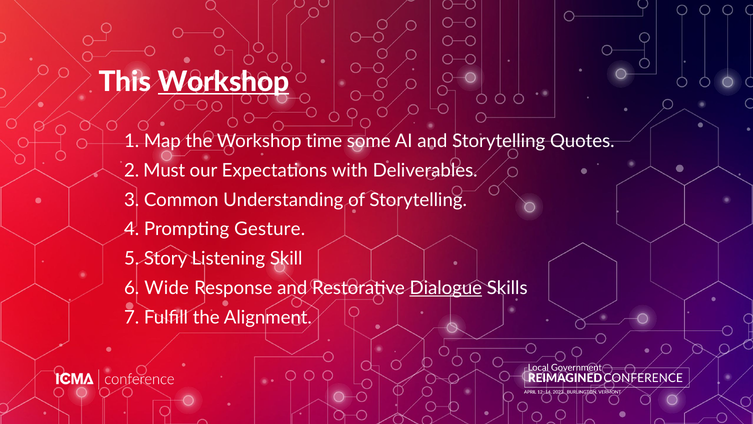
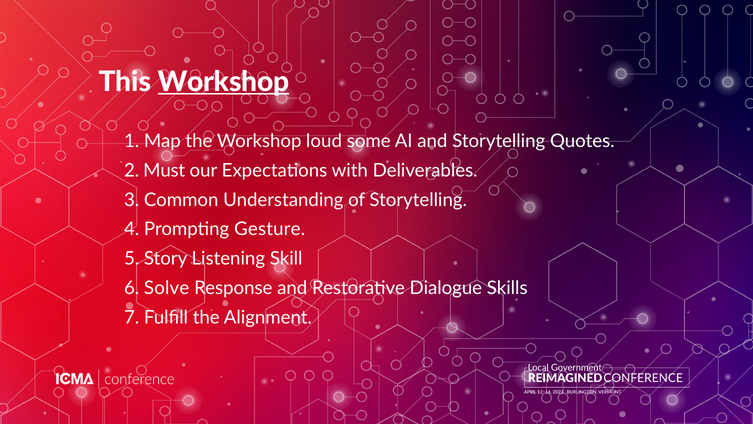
time: time -> loud
Wide: Wide -> Solve
Dialogue underline: present -> none
